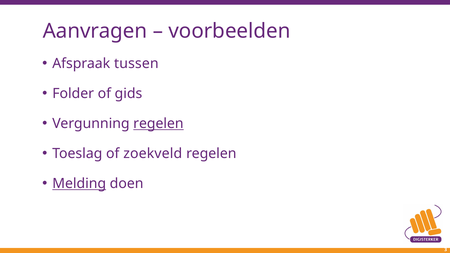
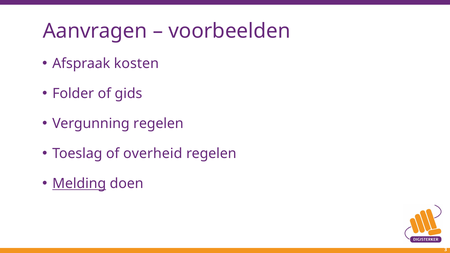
tussen: tussen -> kosten
regelen at (158, 124) underline: present -> none
zoekveld: zoekveld -> overheid
